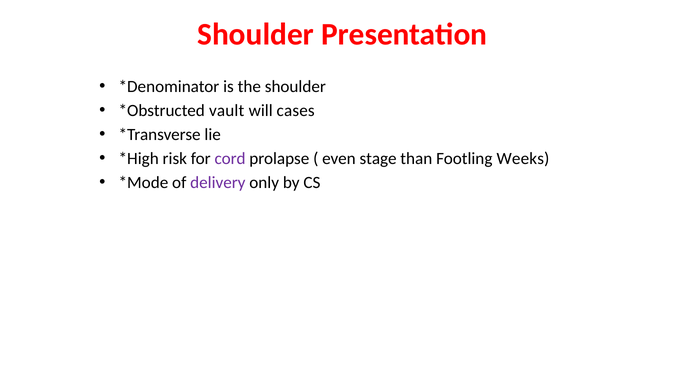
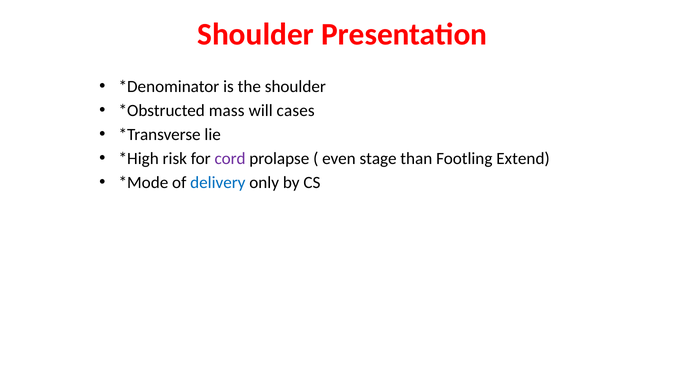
vault: vault -> mass
Weeks: Weeks -> Extend
delivery colour: purple -> blue
